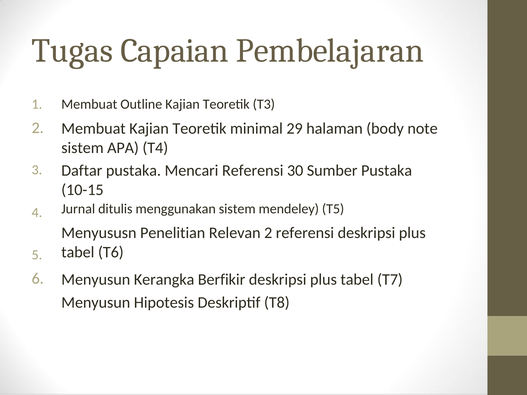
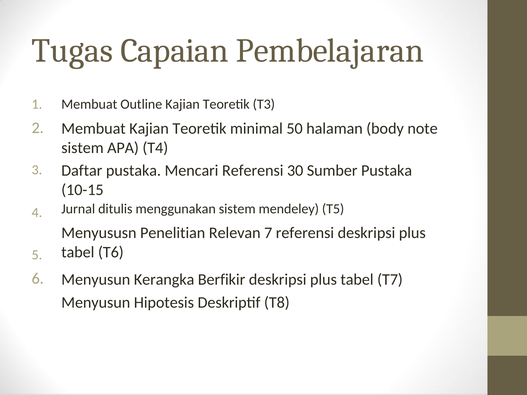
29: 29 -> 50
Relevan 2: 2 -> 7
